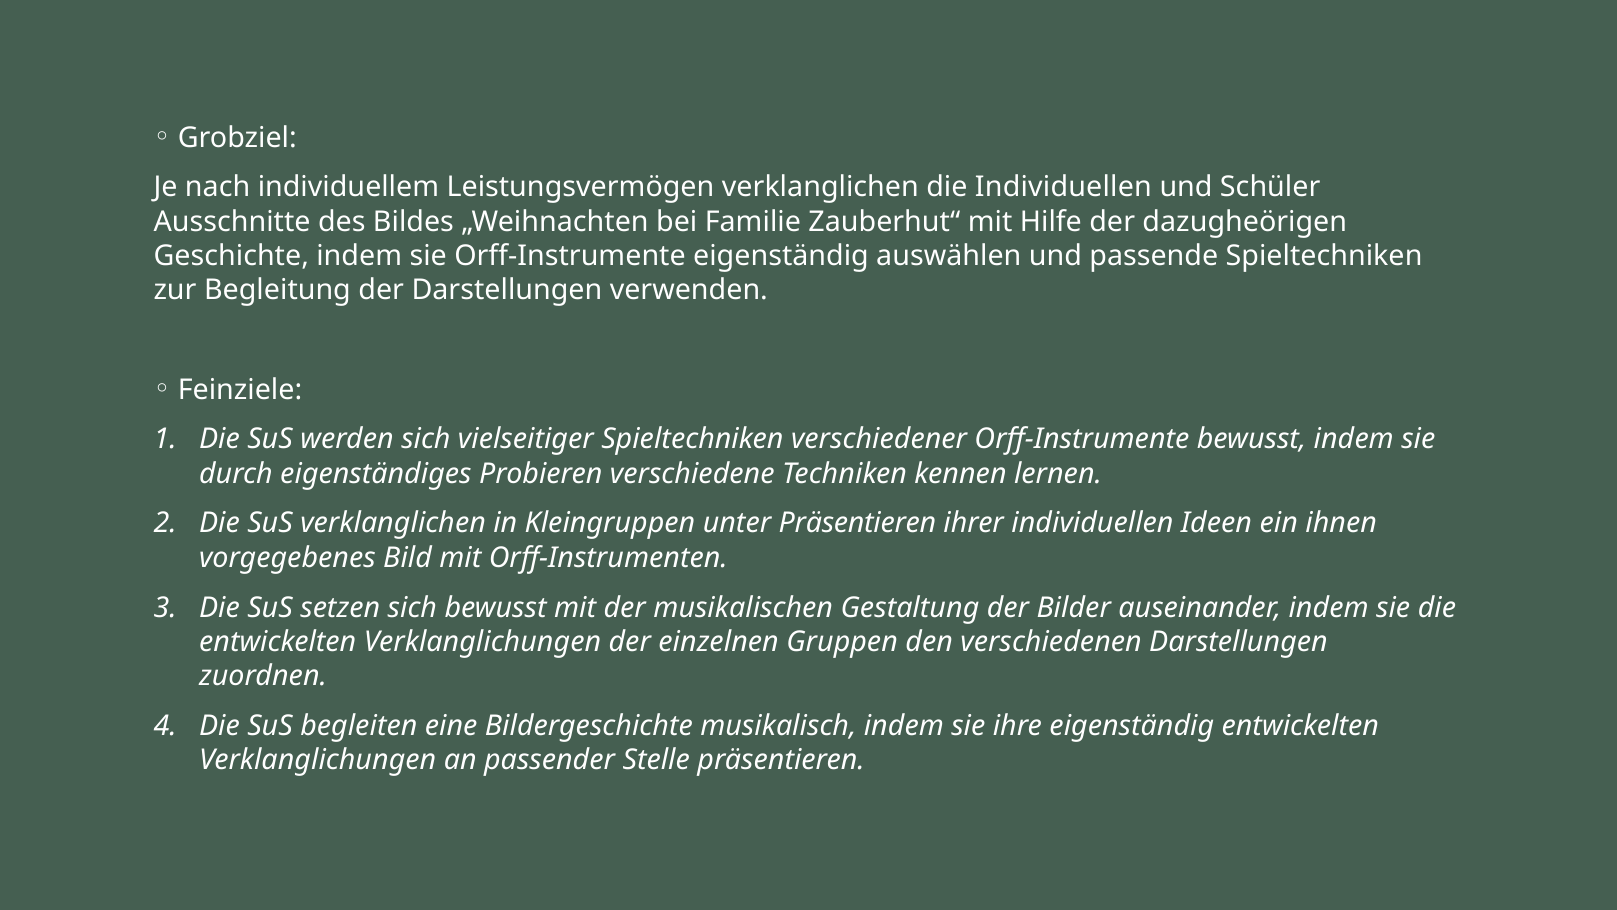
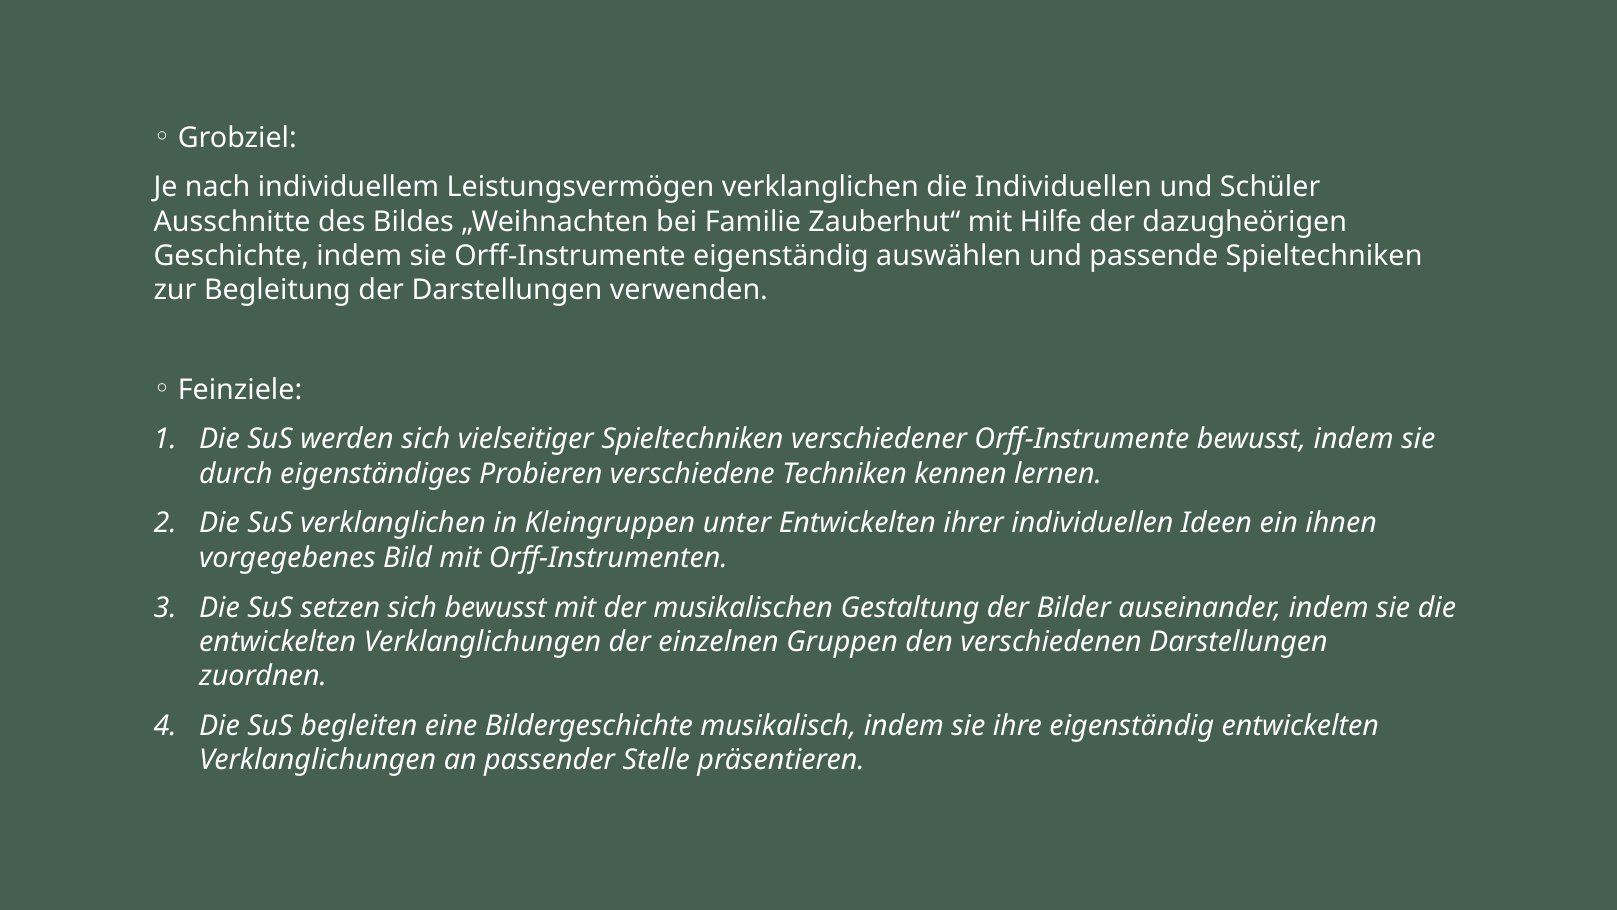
unter Präsentieren: Präsentieren -> Entwickelten
